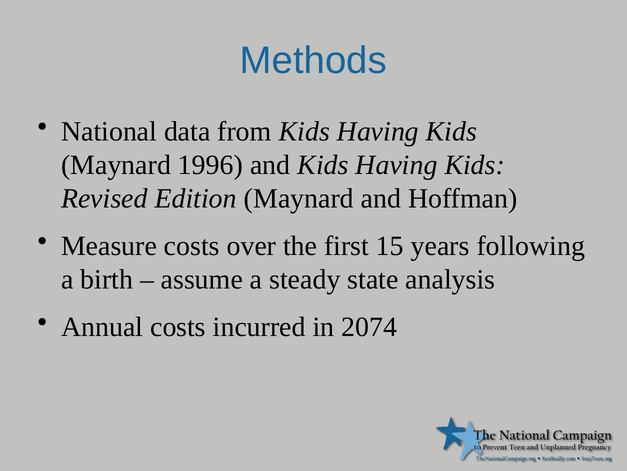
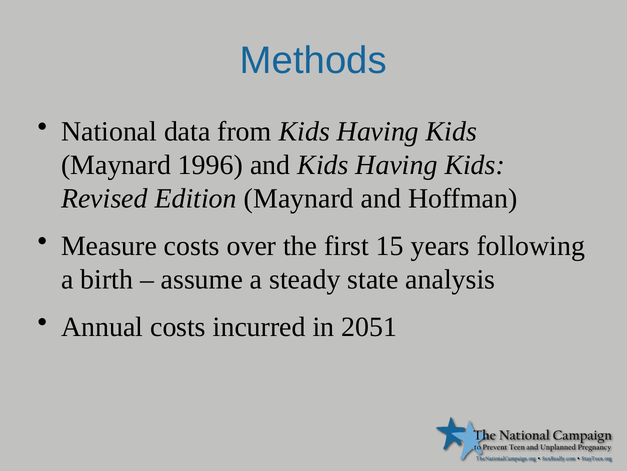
2074: 2074 -> 2051
